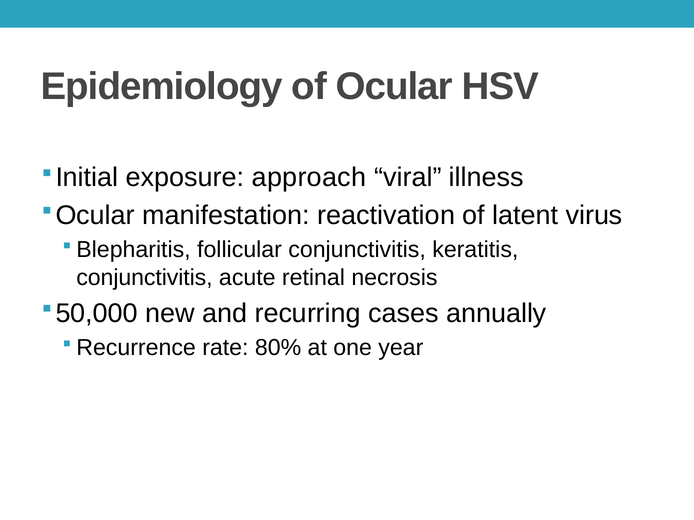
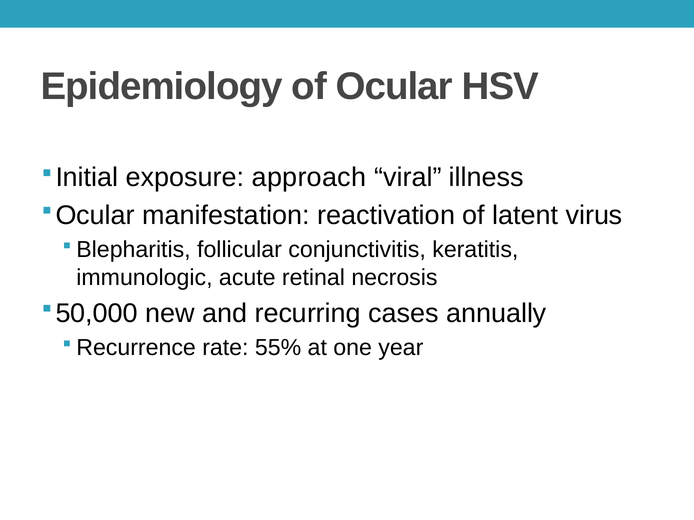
conjunctivitis at (144, 278): conjunctivitis -> immunologic
80%: 80% -> 55%
